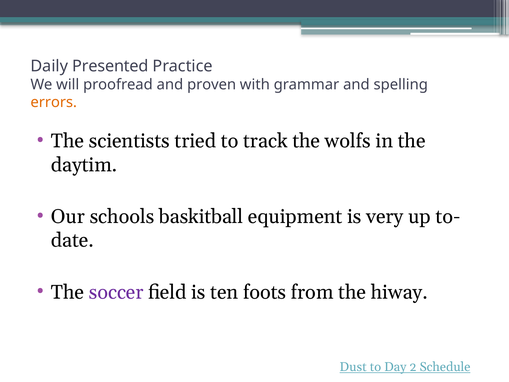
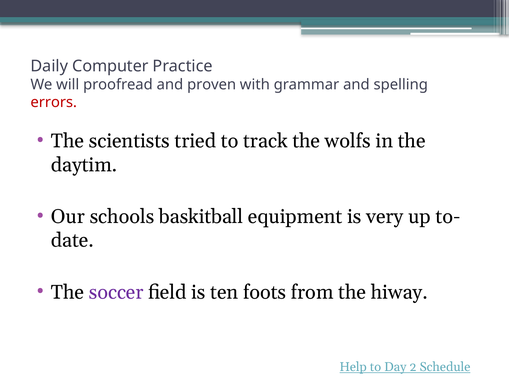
Presented: Presented -> Computer
errors colour: orange -> red
Dust: Dust -> Help
